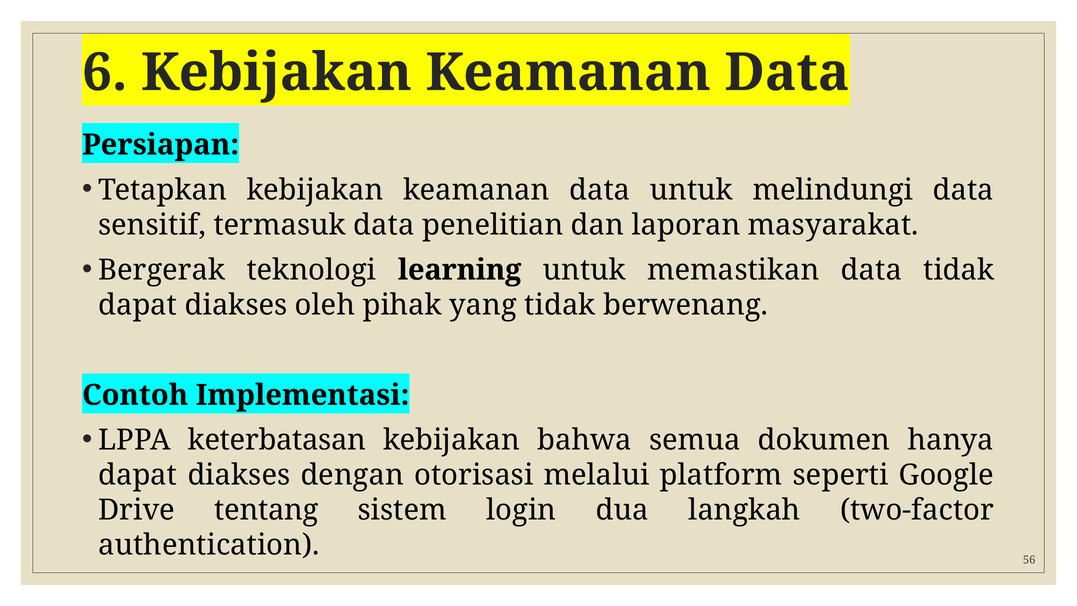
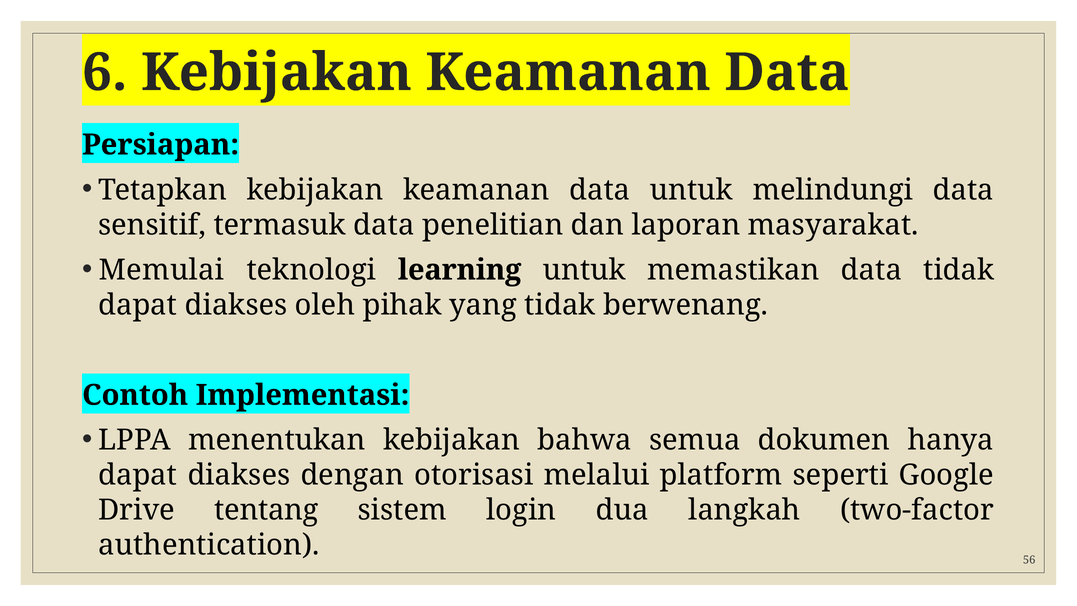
Bergerak: Bergerak -> Memulai
keterbatasan: keterbatasan -> menentukan
